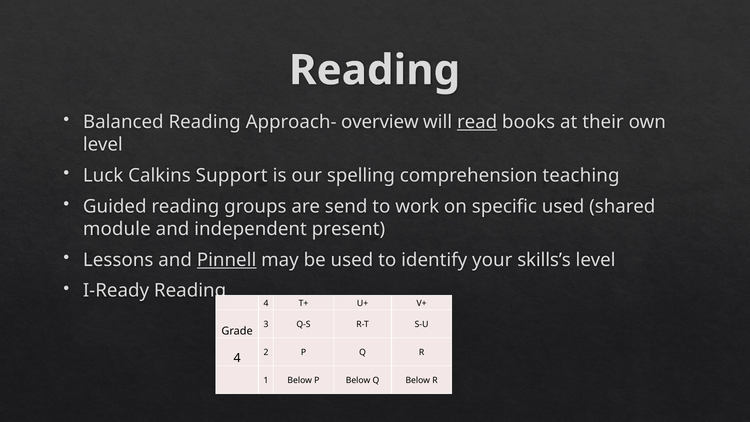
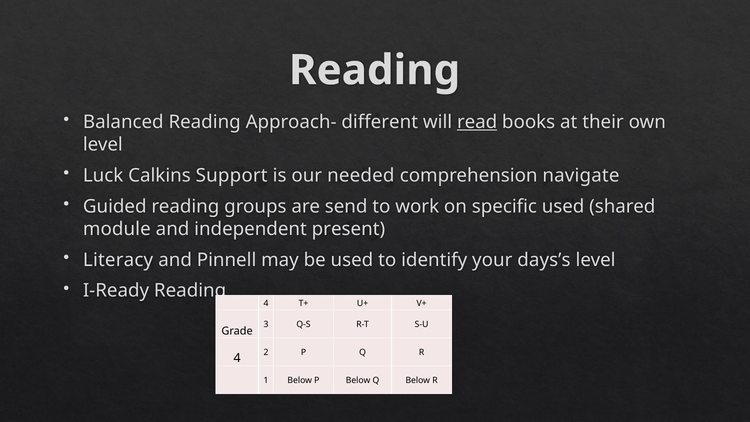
overview: overview -> different
spelling: spelling -> needed
teaching: teaching -> navigate
Lessons: Lessons -> Literacy
Pinnell underline: present -> none
skills’s: skills’s -> days’s
